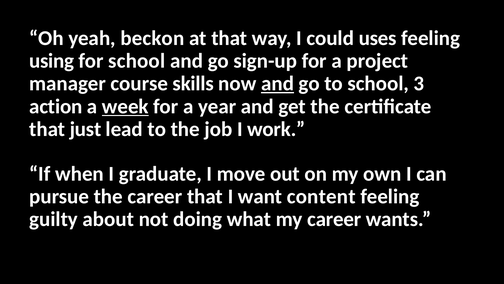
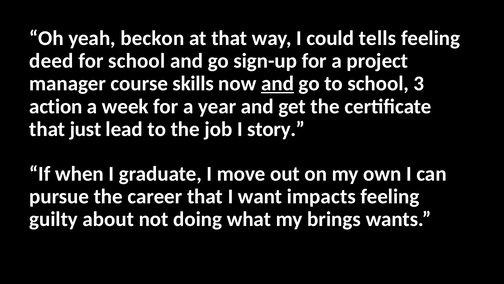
uses: uses -> tells
using: using -> deed
week underline: present -> none
work: work -> story
content: content -> impacts
my career: career -> brings
